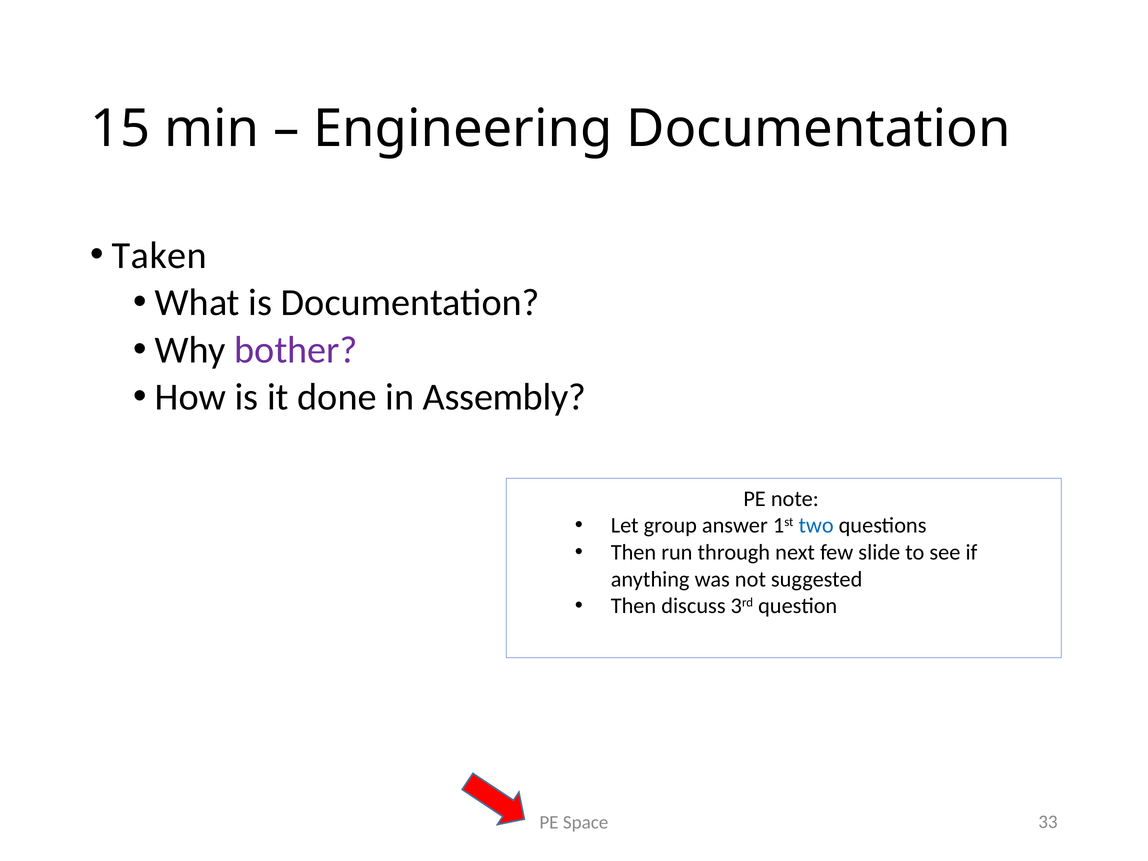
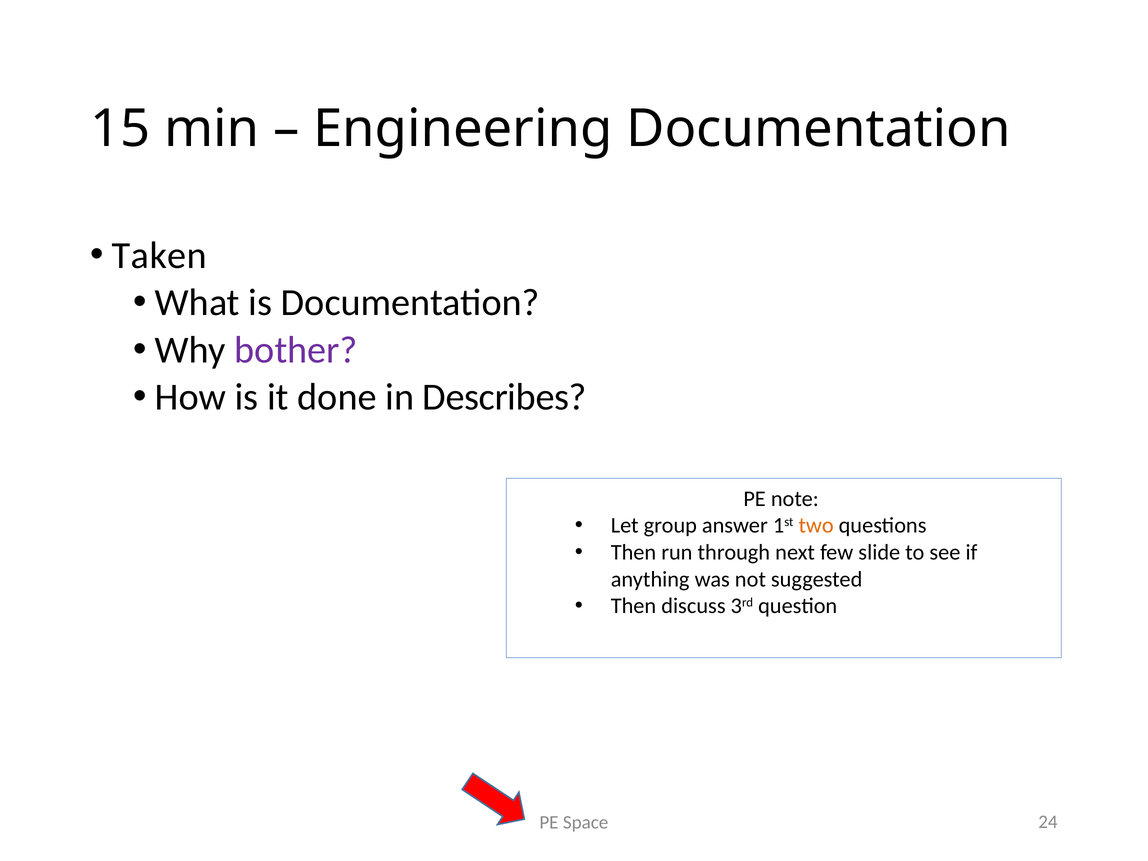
Assembly: Assembly -> Describes
two colour: blue -> orange
33: 33 -> 24
